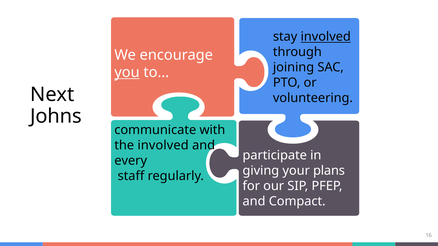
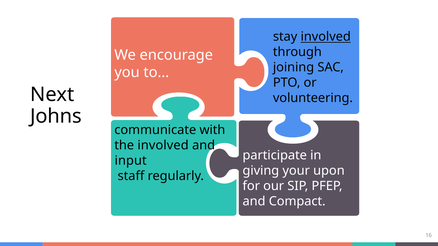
you underline: present -> none
every: every -> input
plans: plans -> upon
